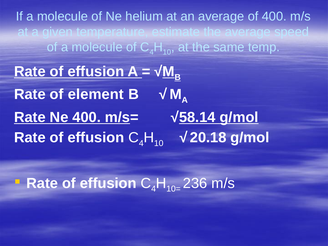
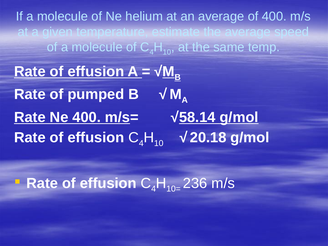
element: element -> pumped
